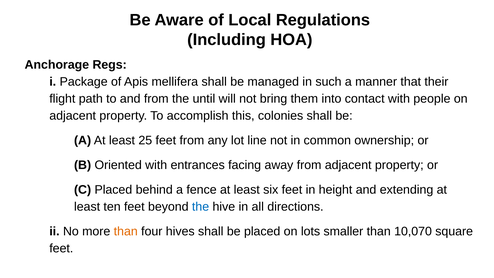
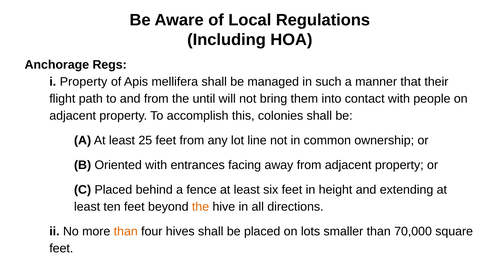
i Package: Package -> Property
the at (201, 207) colour: blue -> orange
10,070: 10,070 -> 70,000
